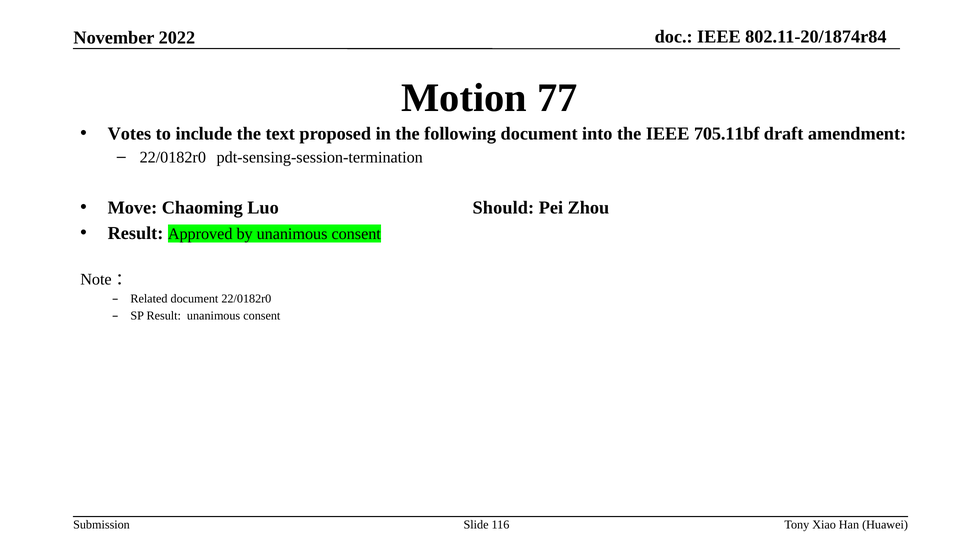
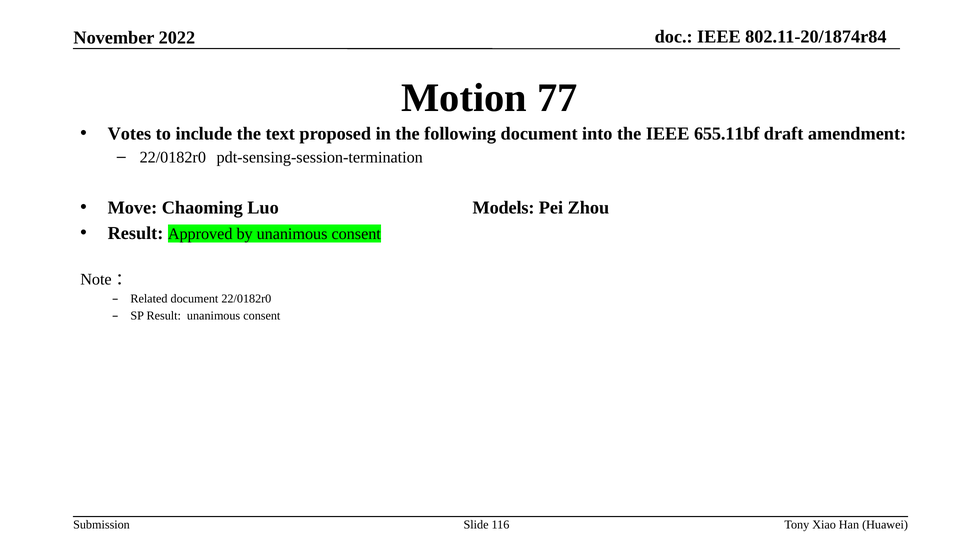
705.11bf: 705.11bf -> 655.11bf
Should: Should -> Models
